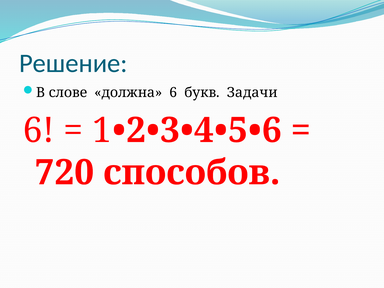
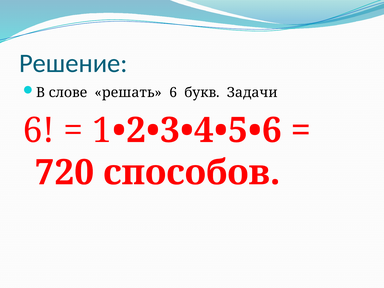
должна: должна -> решать
